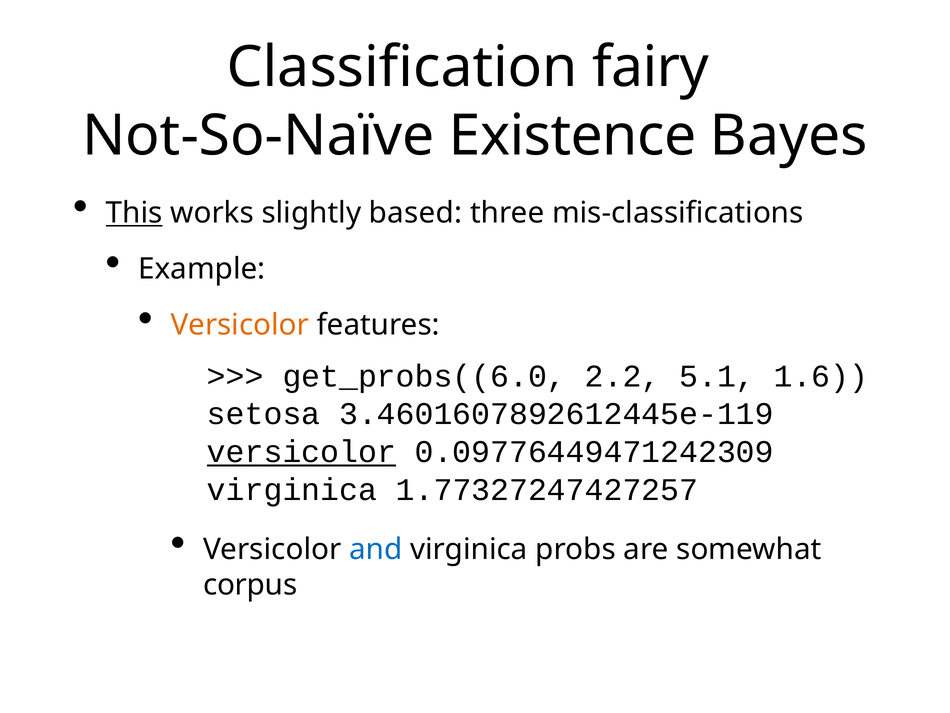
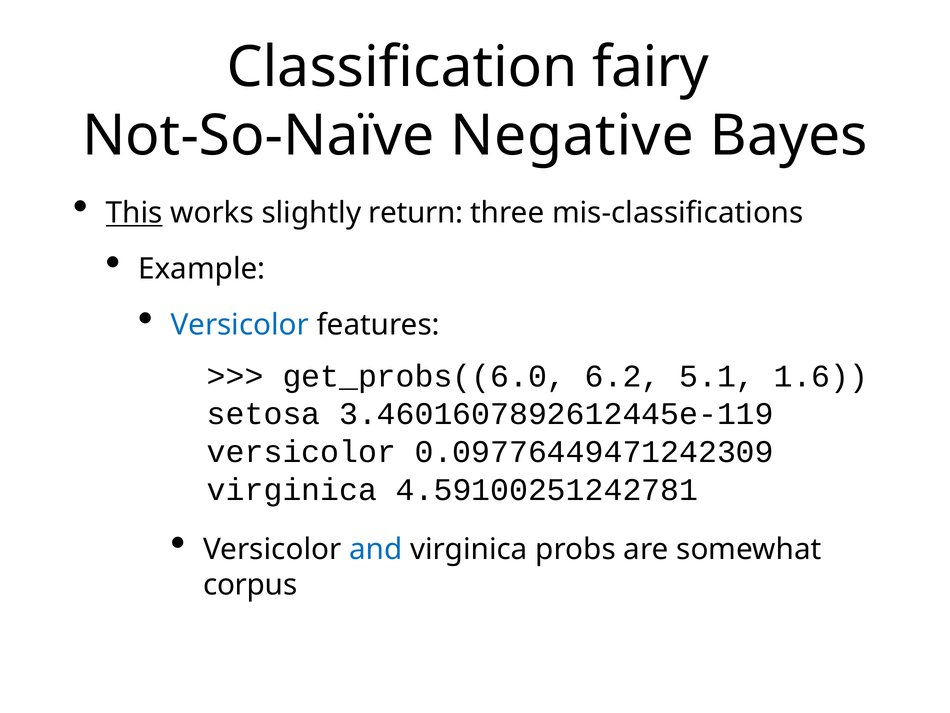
Existence: Existence -> Negative
based: based -> return
Versicolor at (240, 325) colour: orange -> blue
2.2: 2.2 -> 6.2
versicolor at (301, 452) underline: present -> none
1.77327247427257: 1.77327247427257 -> 4.59100251242781
